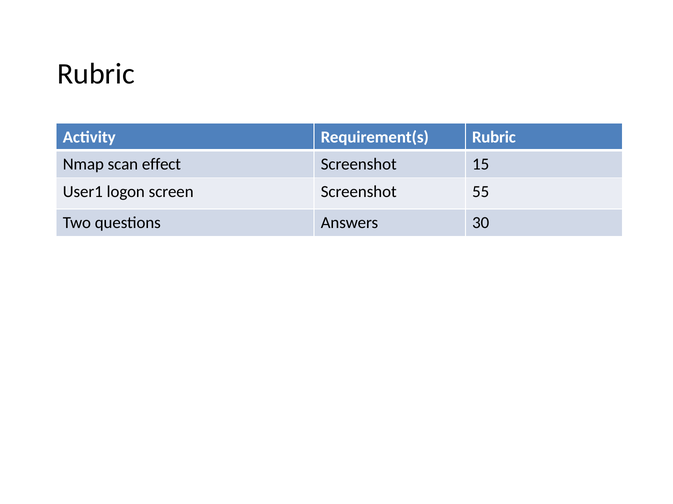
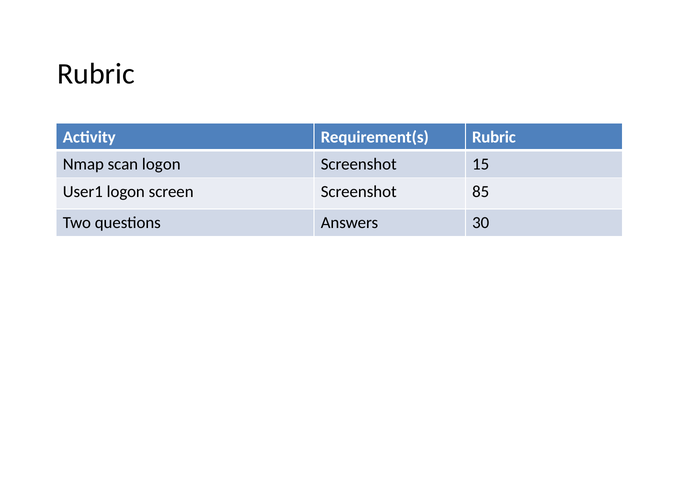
scan effect: effect -> logon
55: 55 -> 85
